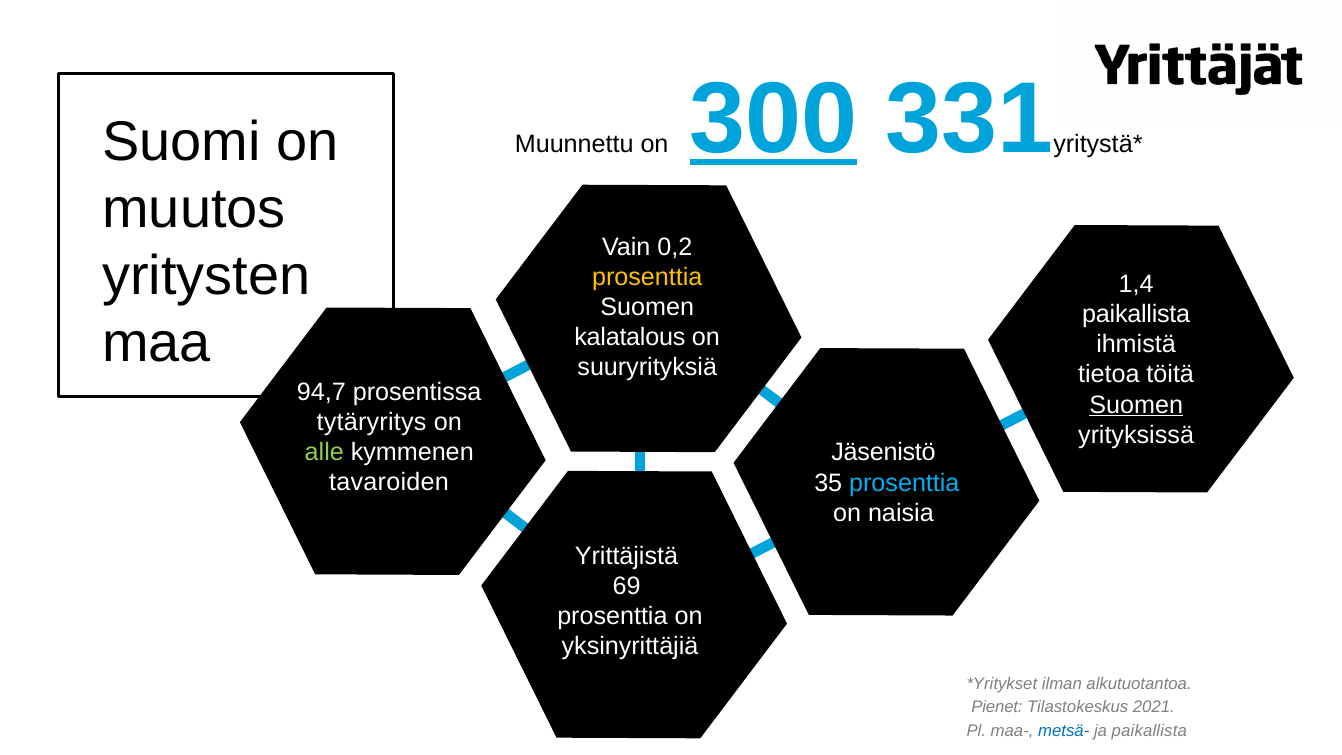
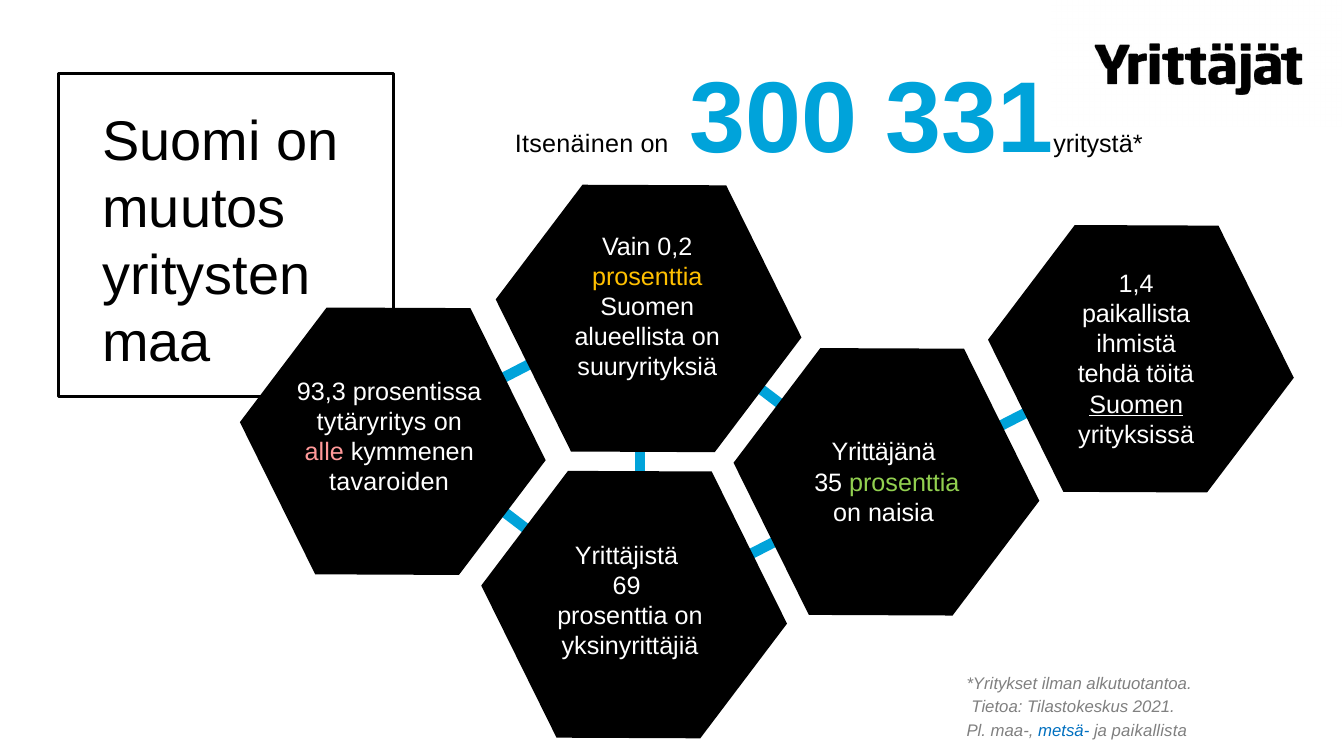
Muunnettu: Muunnettu -> Itsenäinen
300 underline: present -> none
kalatalous: kalatalous -> alueellista
tietoa: tietoa -> tehdä
94,7: 94,7 -> 93,3
alle colour: light green -> pink
Jäsenistö: Jäsenistö -> Yrittäjänä
prosenttia at (904, 483) colour: light blue -> light green
Pienet: Pienet -> Tietoa
